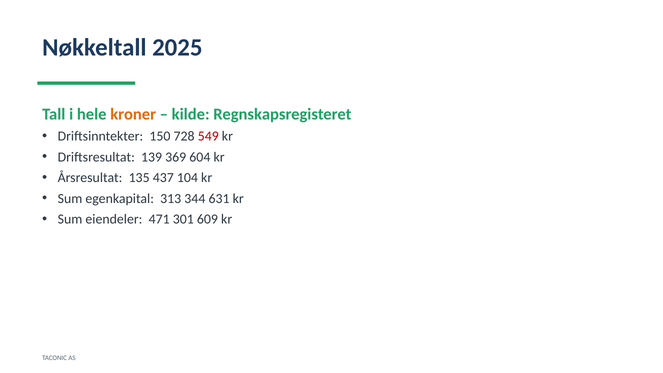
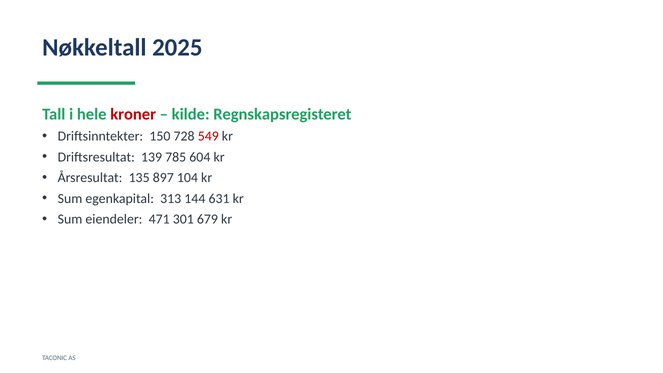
kroner colour: orange -> red
369: 369 -> 785
437: 437 -> 897
344: 344 -> 144
609: 609 -> 679
